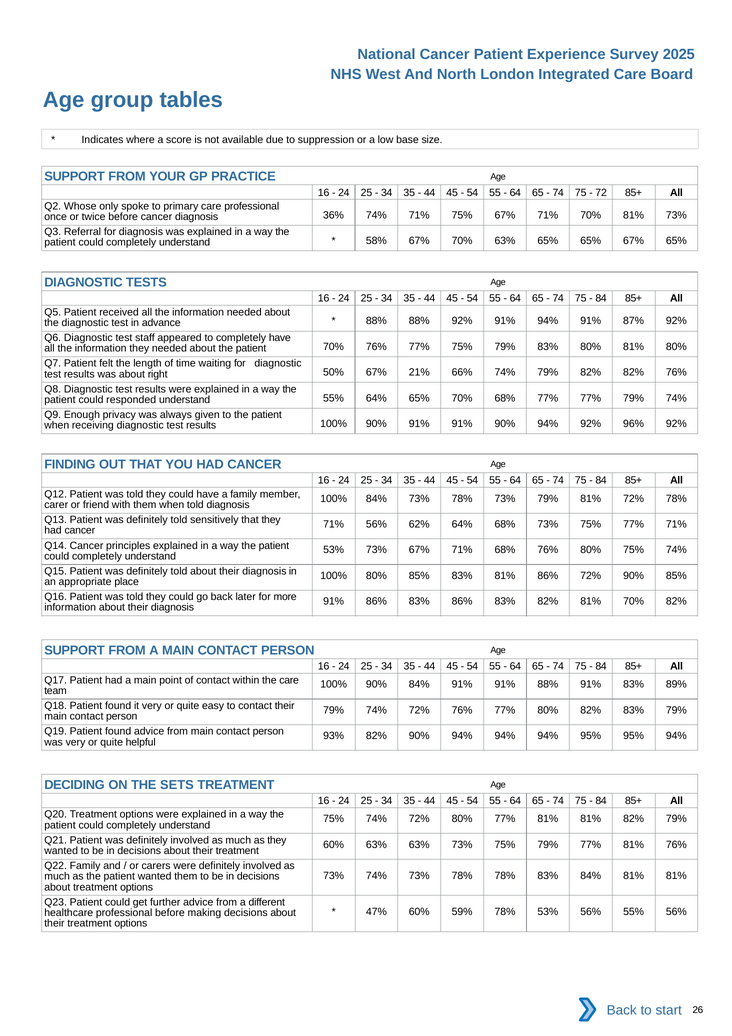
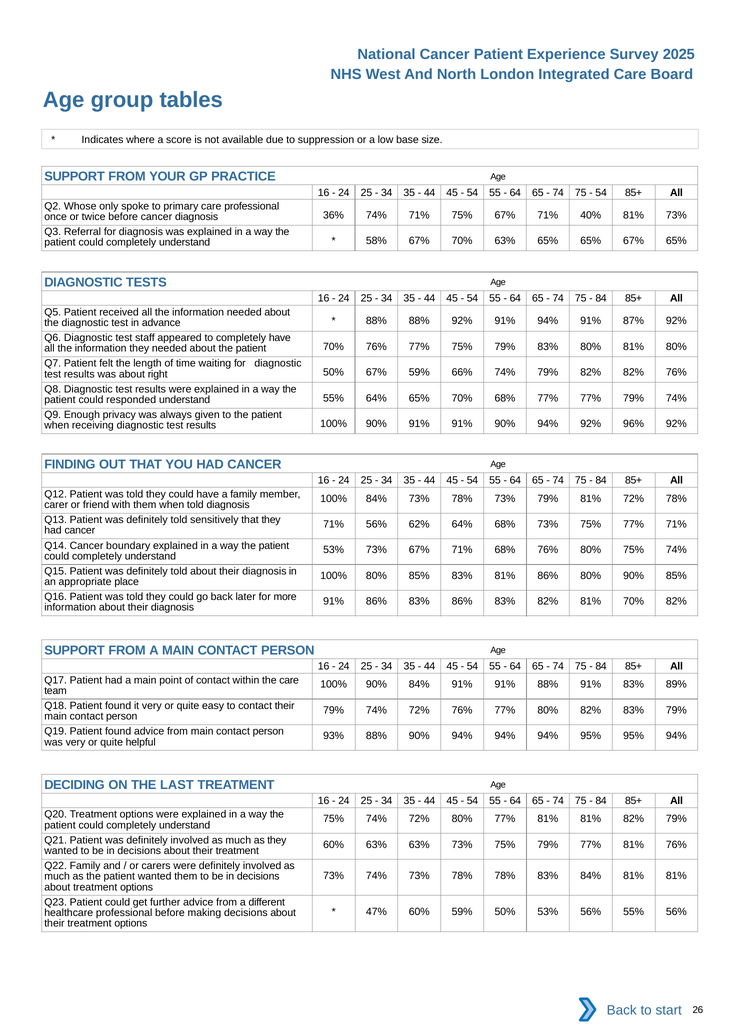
72 at (601, 193): 72 -> 54
71% 70%: 70% -> 40%
67% 21%: 21% -> 59%
principles: principles -> boundary
86% 72%: 72% -> 80%
93% 82%: 82% -> 88%
SETS: SETS -> LAST
59% 78%: 78% -> 50%
